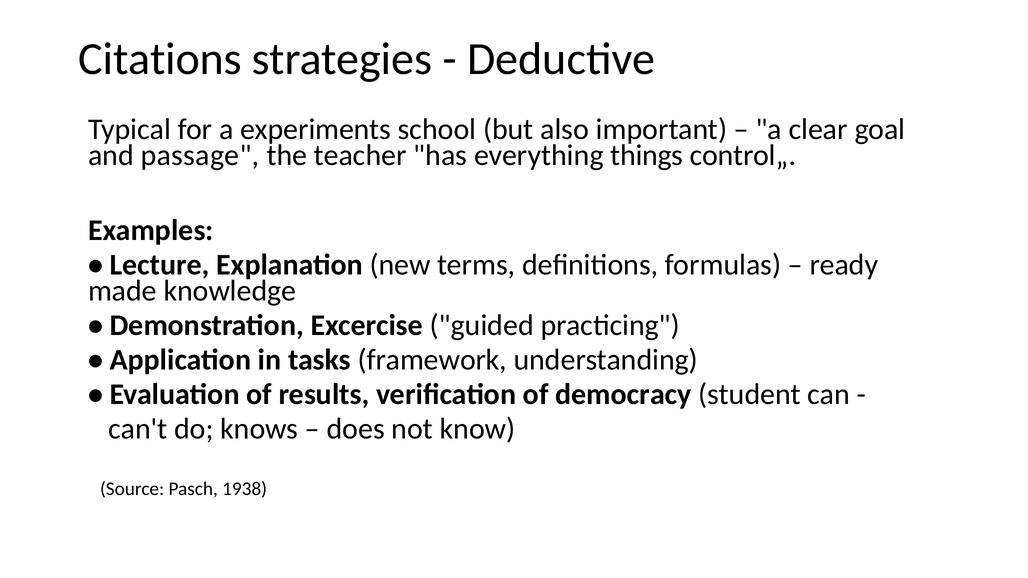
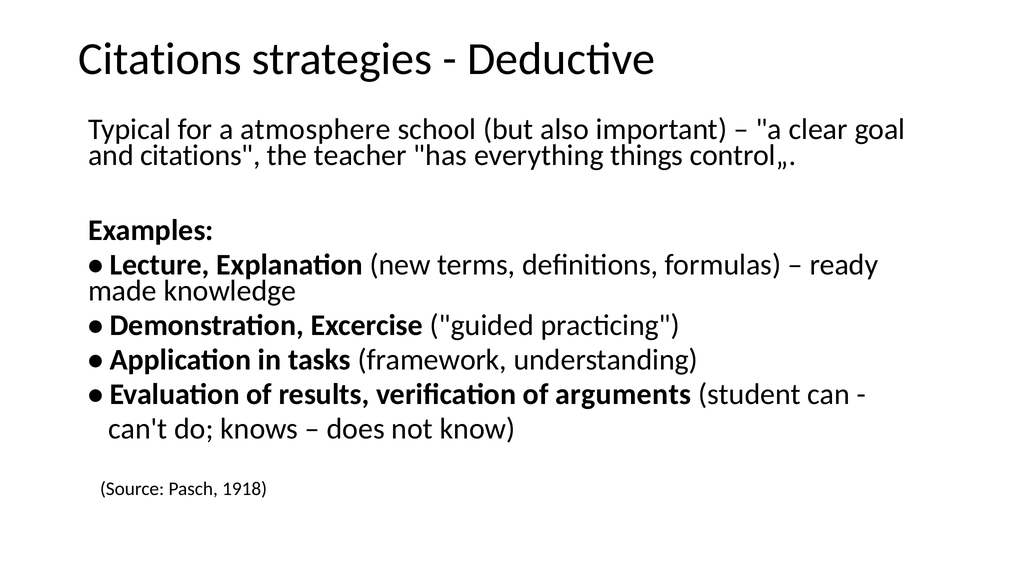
experiments: experiments -> atmosphere
and passage: passage -> citations
democracy: democracy -> arguments
1938: 1938 -> 1918
